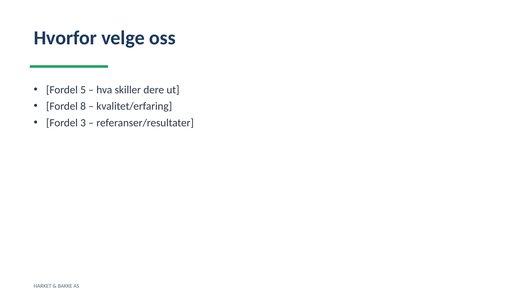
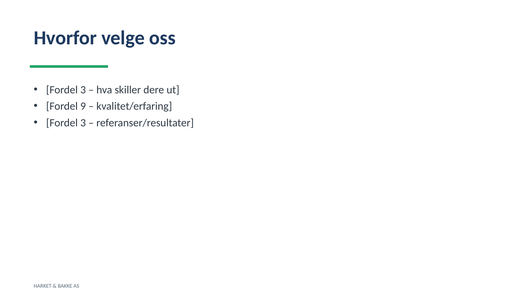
5 at (83, 90): 5 -> 3
8: 8 -> 9
